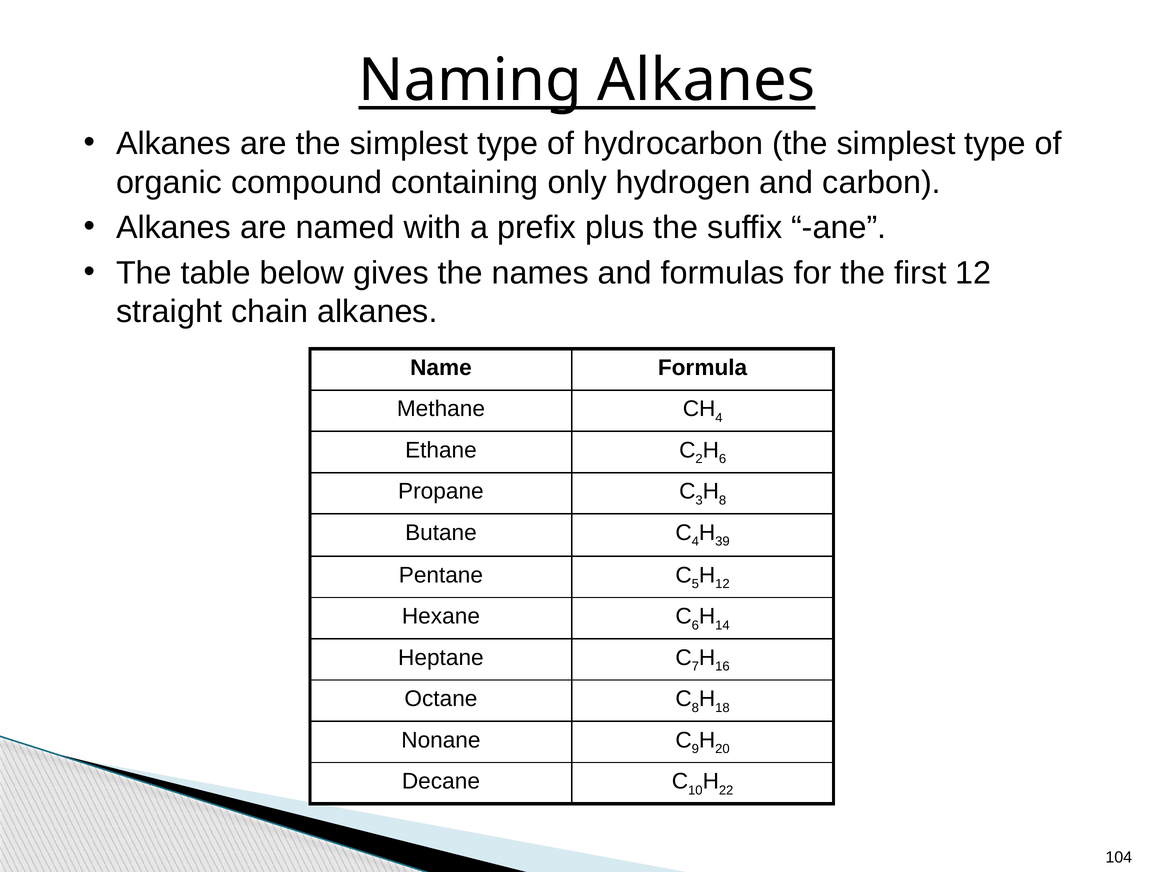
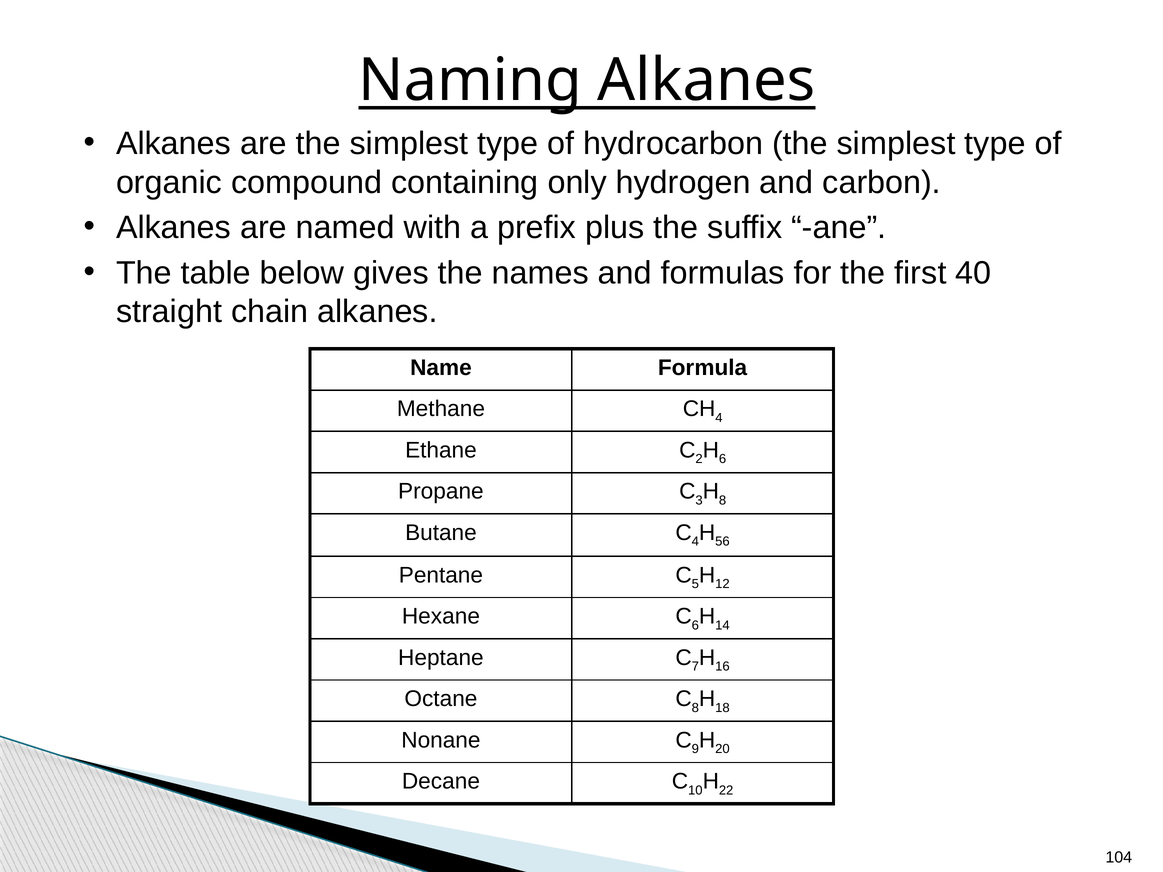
first 12: 12 -> 40
39: 39 -> 56
